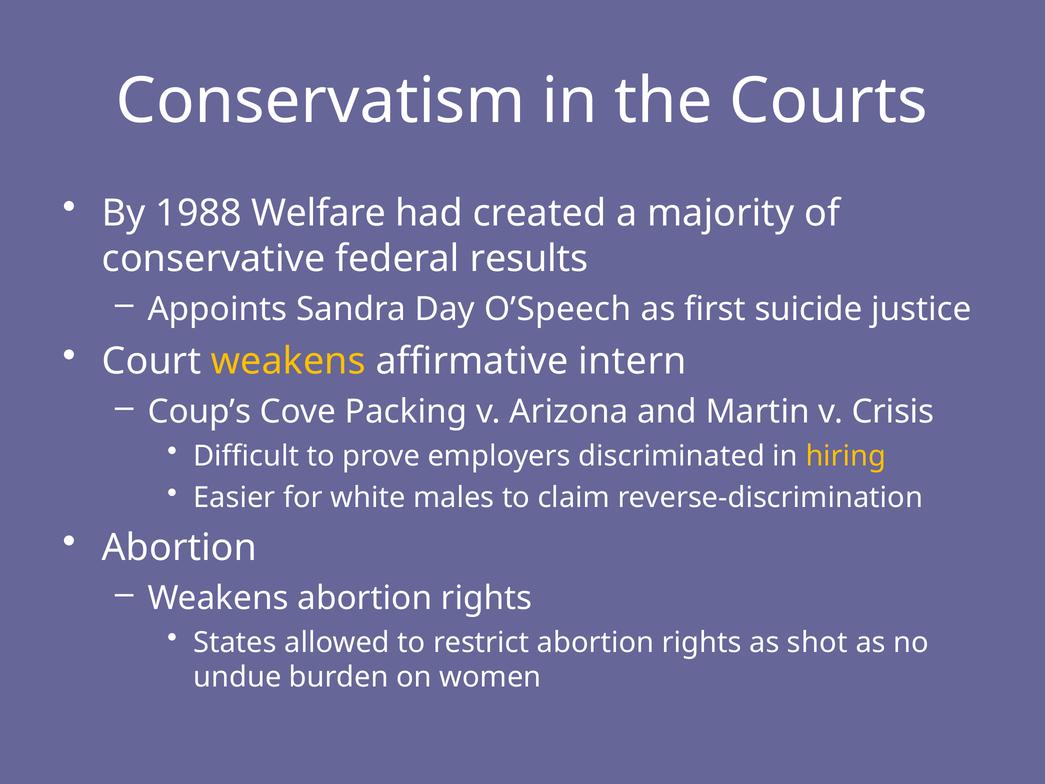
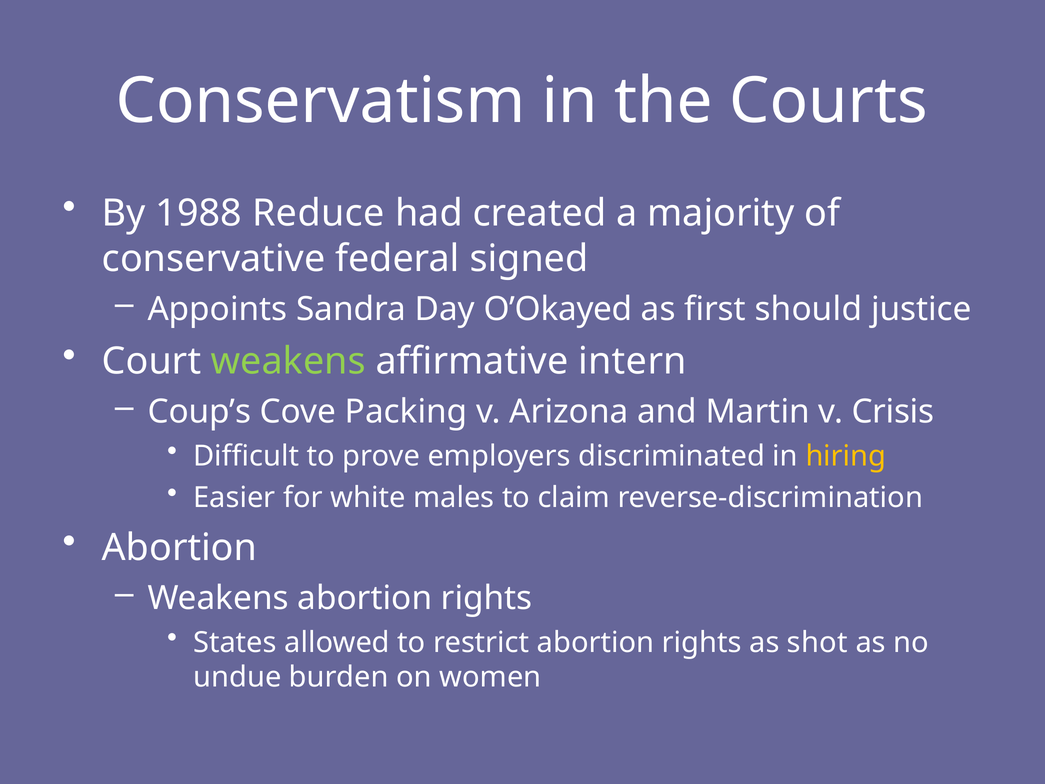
Welfare: Welfare -> Reduce
results: results -> signed
O’Speech: O’Speech -> O’Okayed
suicide: suicide -> should
weakens at (288, 361) colour: yellow -> light green
